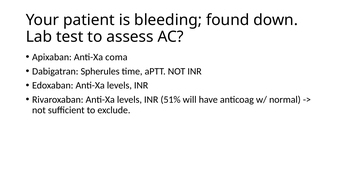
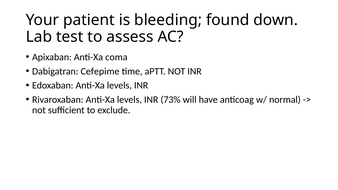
Spherules: Spherules -> Cefepime
51%: 51% -> 73%
